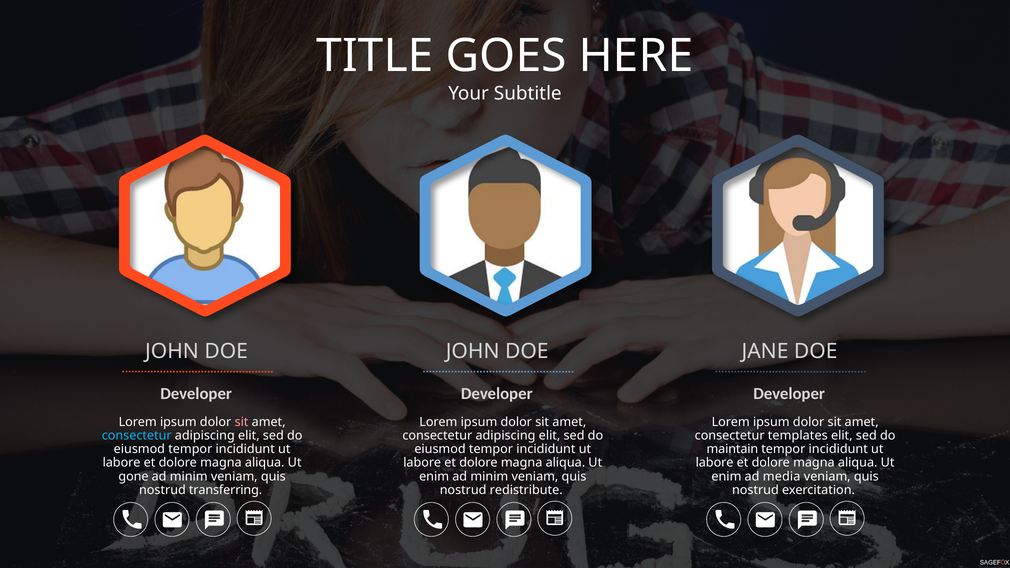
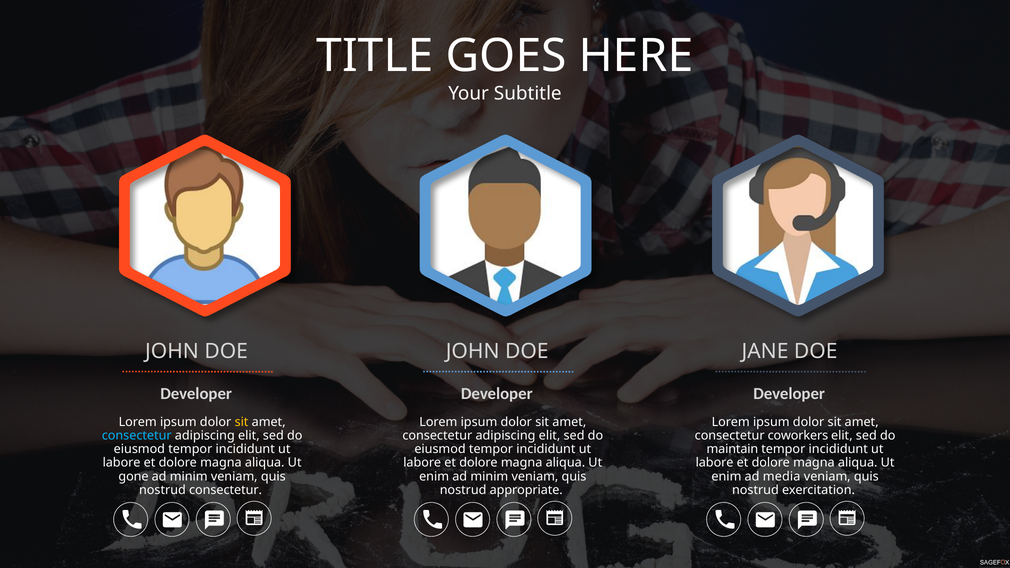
sit at (242, 422) colour: pink -> yellow
templates: templates -> coworkers
nostrud transferring: transferring -> consectetur
redistribute: redistribute -> appropriate
